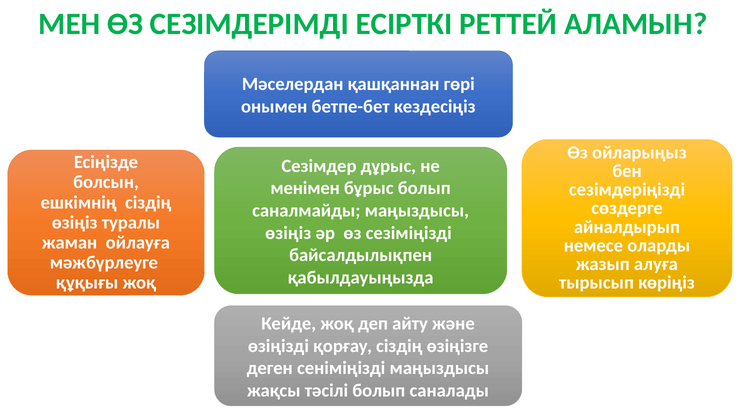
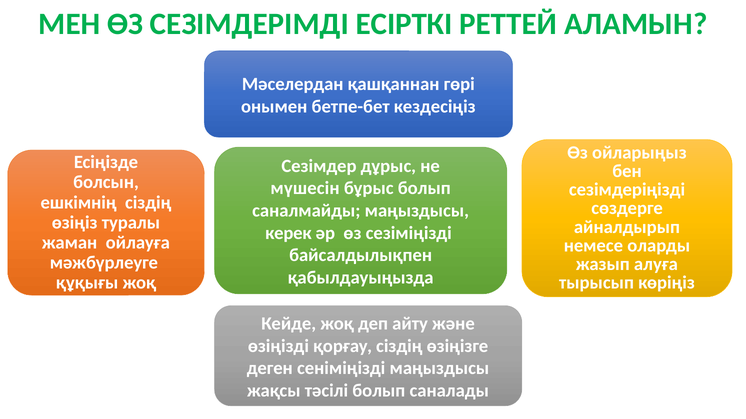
менімен: менімен -> мүшесін
өзіңіз at (288, 233): өзіңіз -> керек
